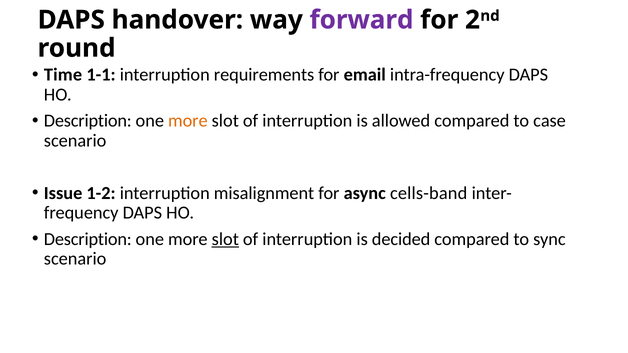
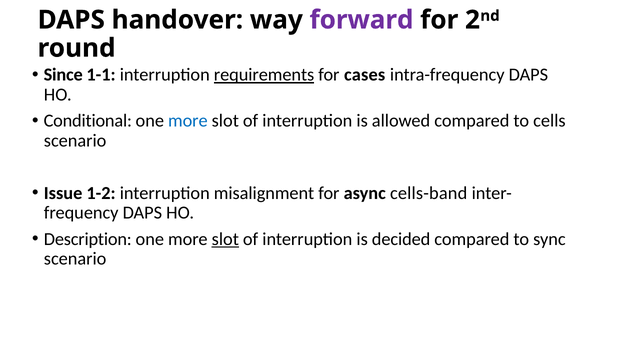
Time: Time -> Since
requirements underline: none -> present
email: email -> cases
Description at (88, 121): Description -> Conditional
more at (188, 121) colour: orange -> blue
case: case -> cells
